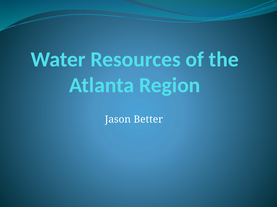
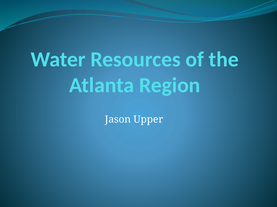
Better: Better -> Upper
